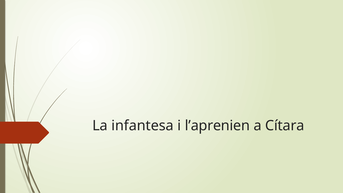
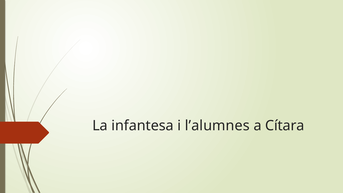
l’aprenien: l’aprenien -> l’alumnes
